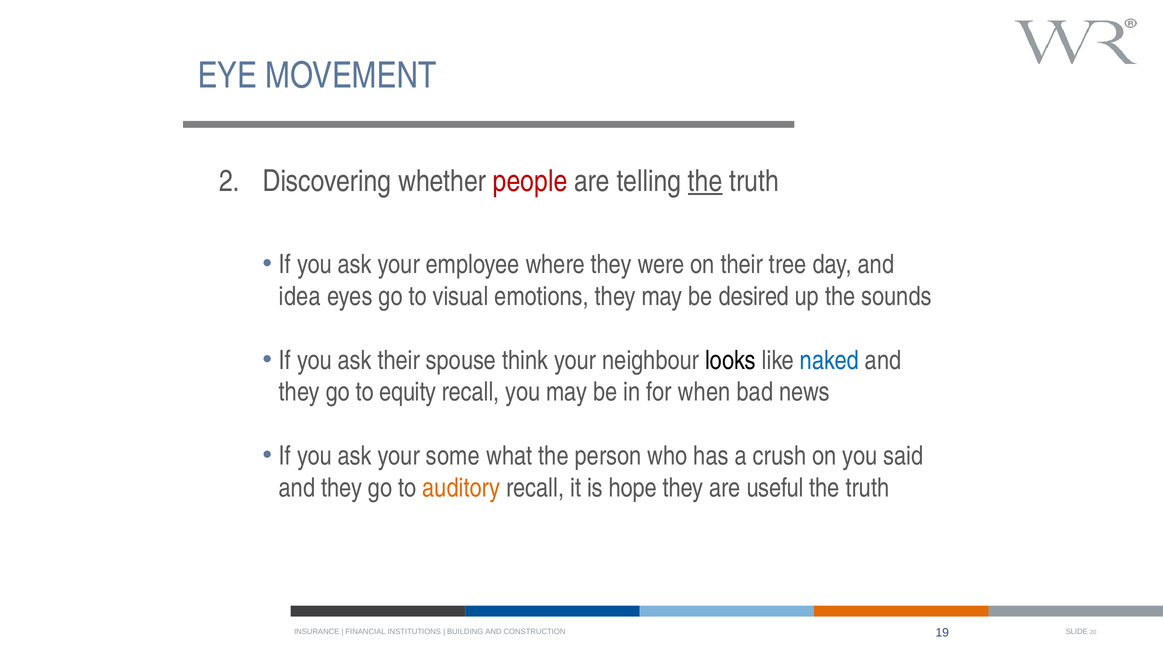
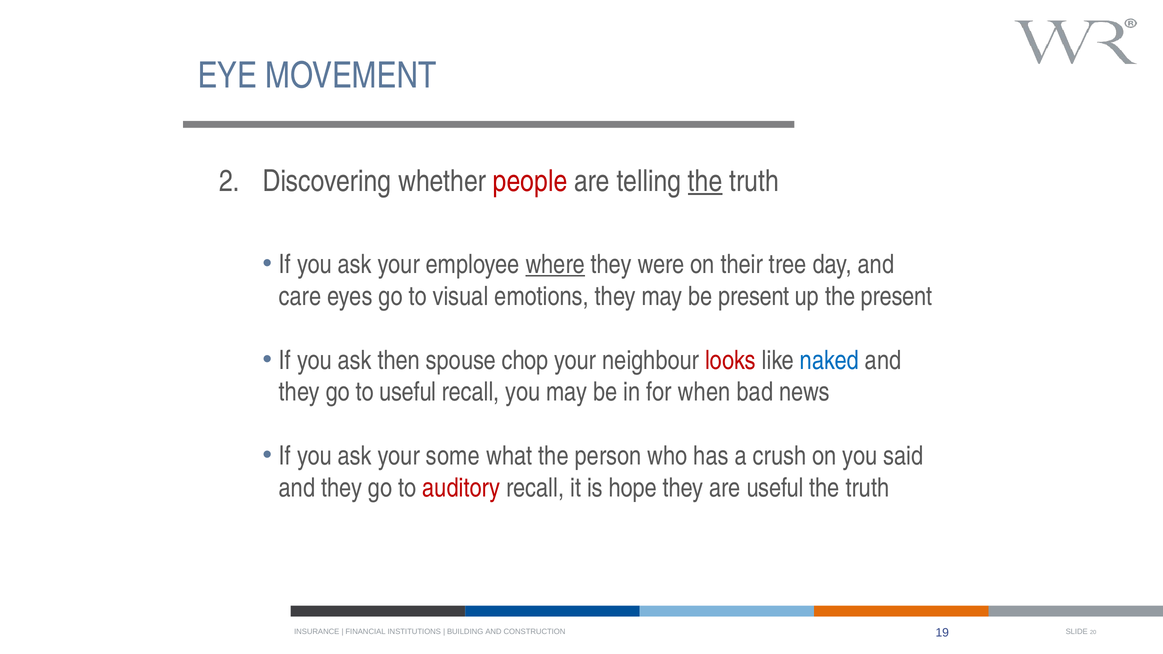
where underline: none -> present
idea: idea -> care
be desired: desired -> present
the sounds: sounds -> present
ask their: their -> then
think: think -> chop
looks colour: black -> red
to equity: equity -> useful
auditory colour: orange -> red
